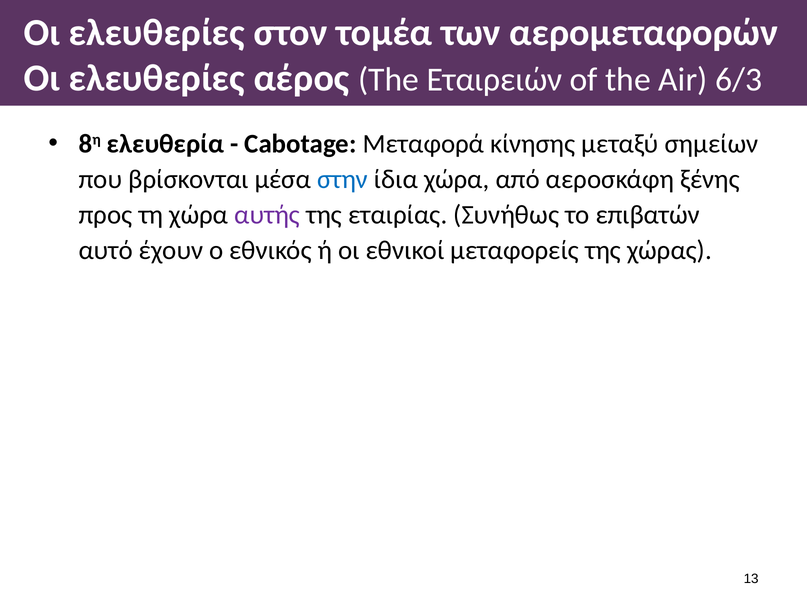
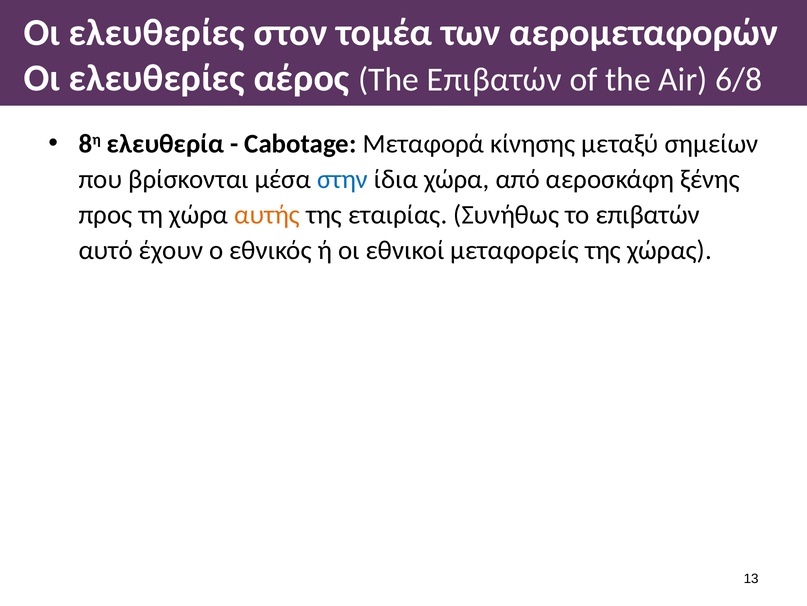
The Εταιρειών: Εταιρειών -> Επιβατών
6/3: 6/3 -> 6/8
αυτής colour: purple -> orange
